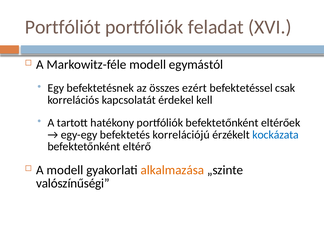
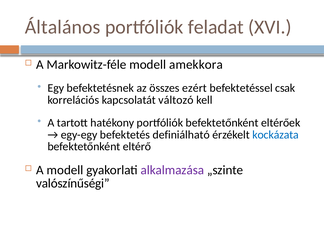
Portfóliót: Portfóliót -> Általános
egymástól: egymástól -> amekkora
érdekel: érdekel -> változó
korrelációjú: korrelációjú -> definiálható
alkalmazása colour: orange -> purple
